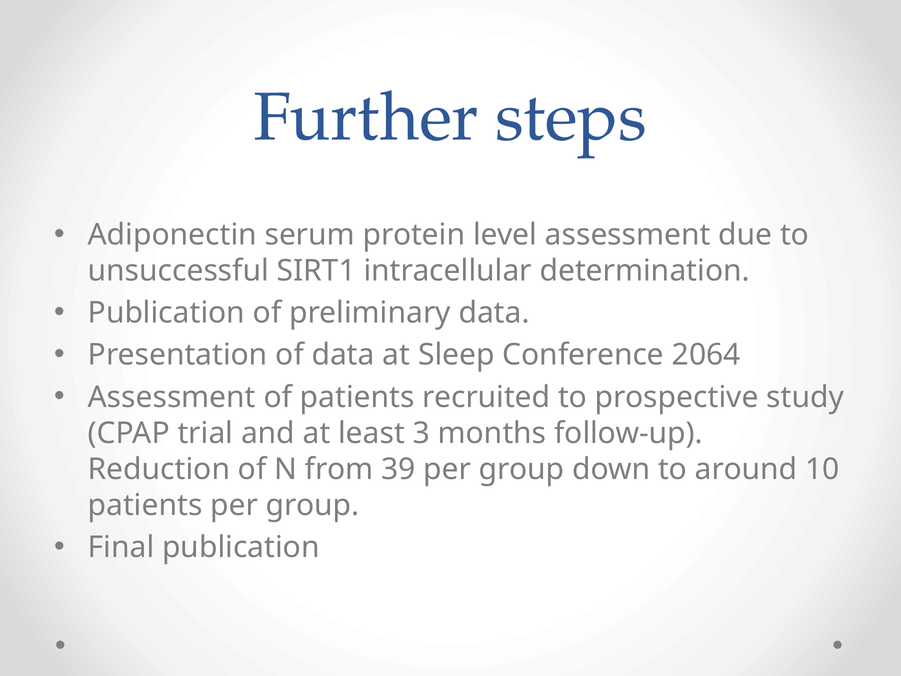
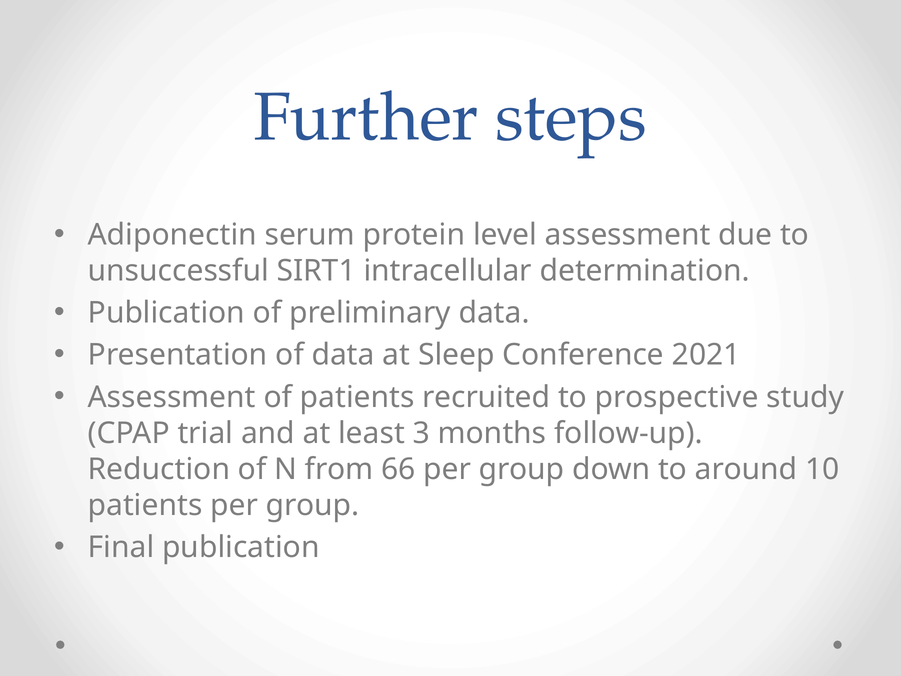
2064: 2064 -> 2021
39: 39 -> 66
